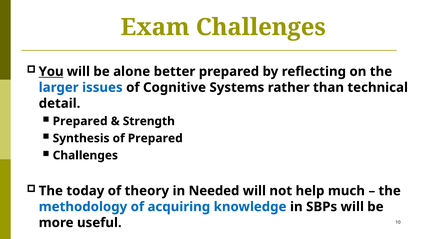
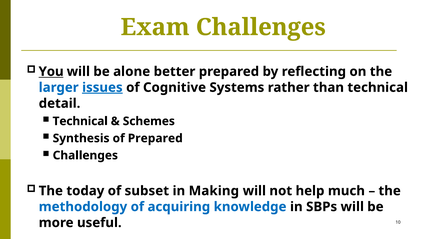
issues underline: none -> present
Prepared at (80, 121): Prepared -> Technical
Strength: Strength -> Schemes
theory: theory -> subset
Needed: Needed -> Making
